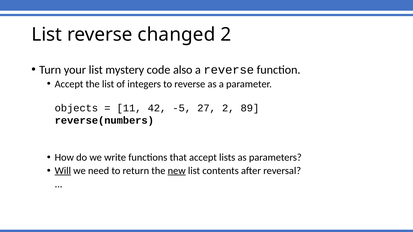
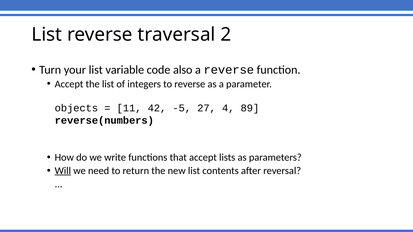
changed: changed -> traversal
mystery: mystery -> variable
27 2: 2 -> 4
new underline: present -> none
